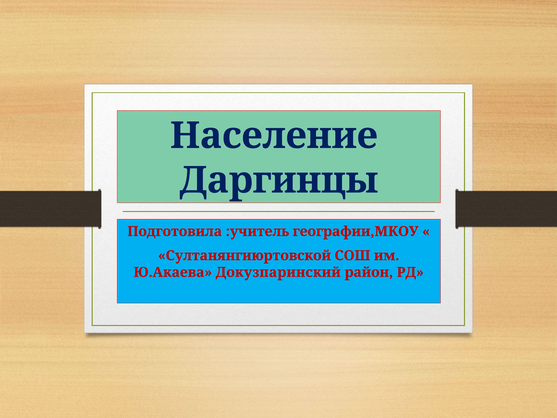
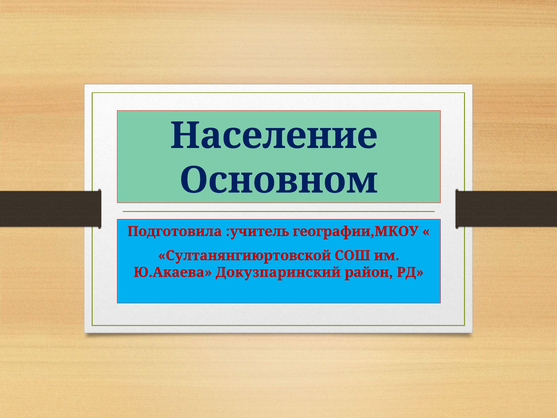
Даргинцы: Даргинцы -> Основном
